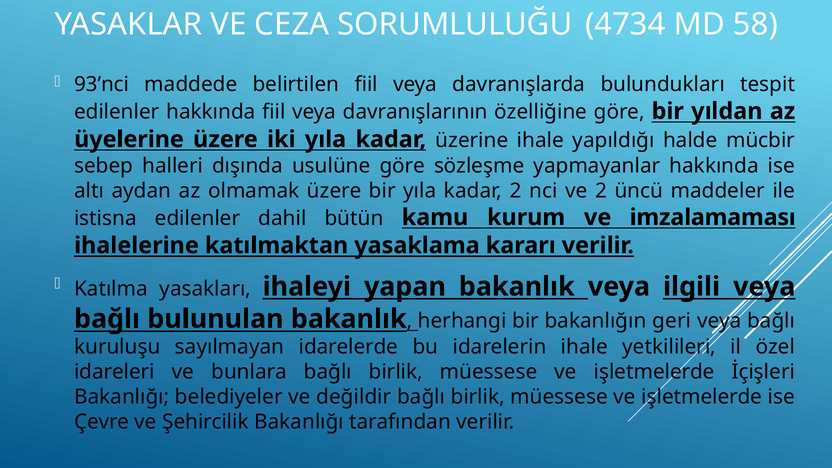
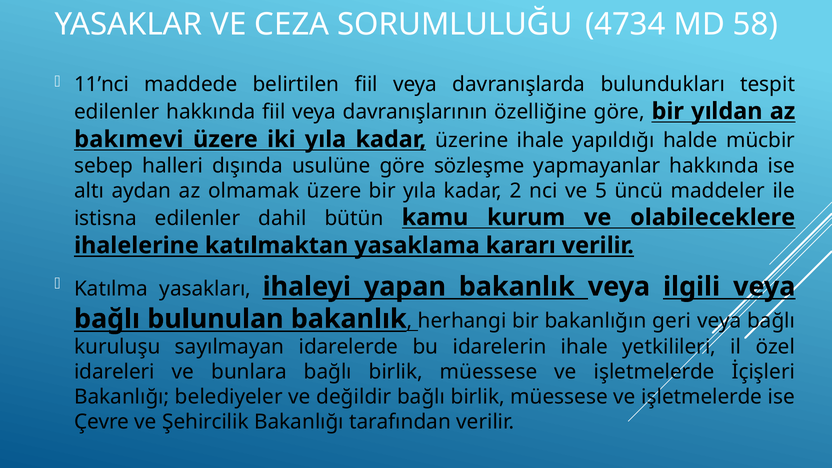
93’nci: 93’nci -> 11’nci
üyelerine: üyelerine -> bakımevi
ve 2: 2 -> 5
imzalamaması: imzalamaması -> olabileceklere
